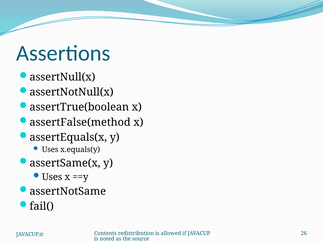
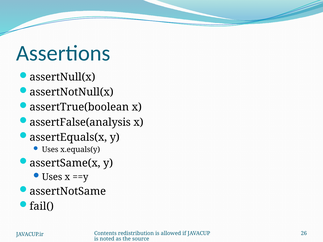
assertFalse(method: assertFalse(method -> assertFalse(analysis
